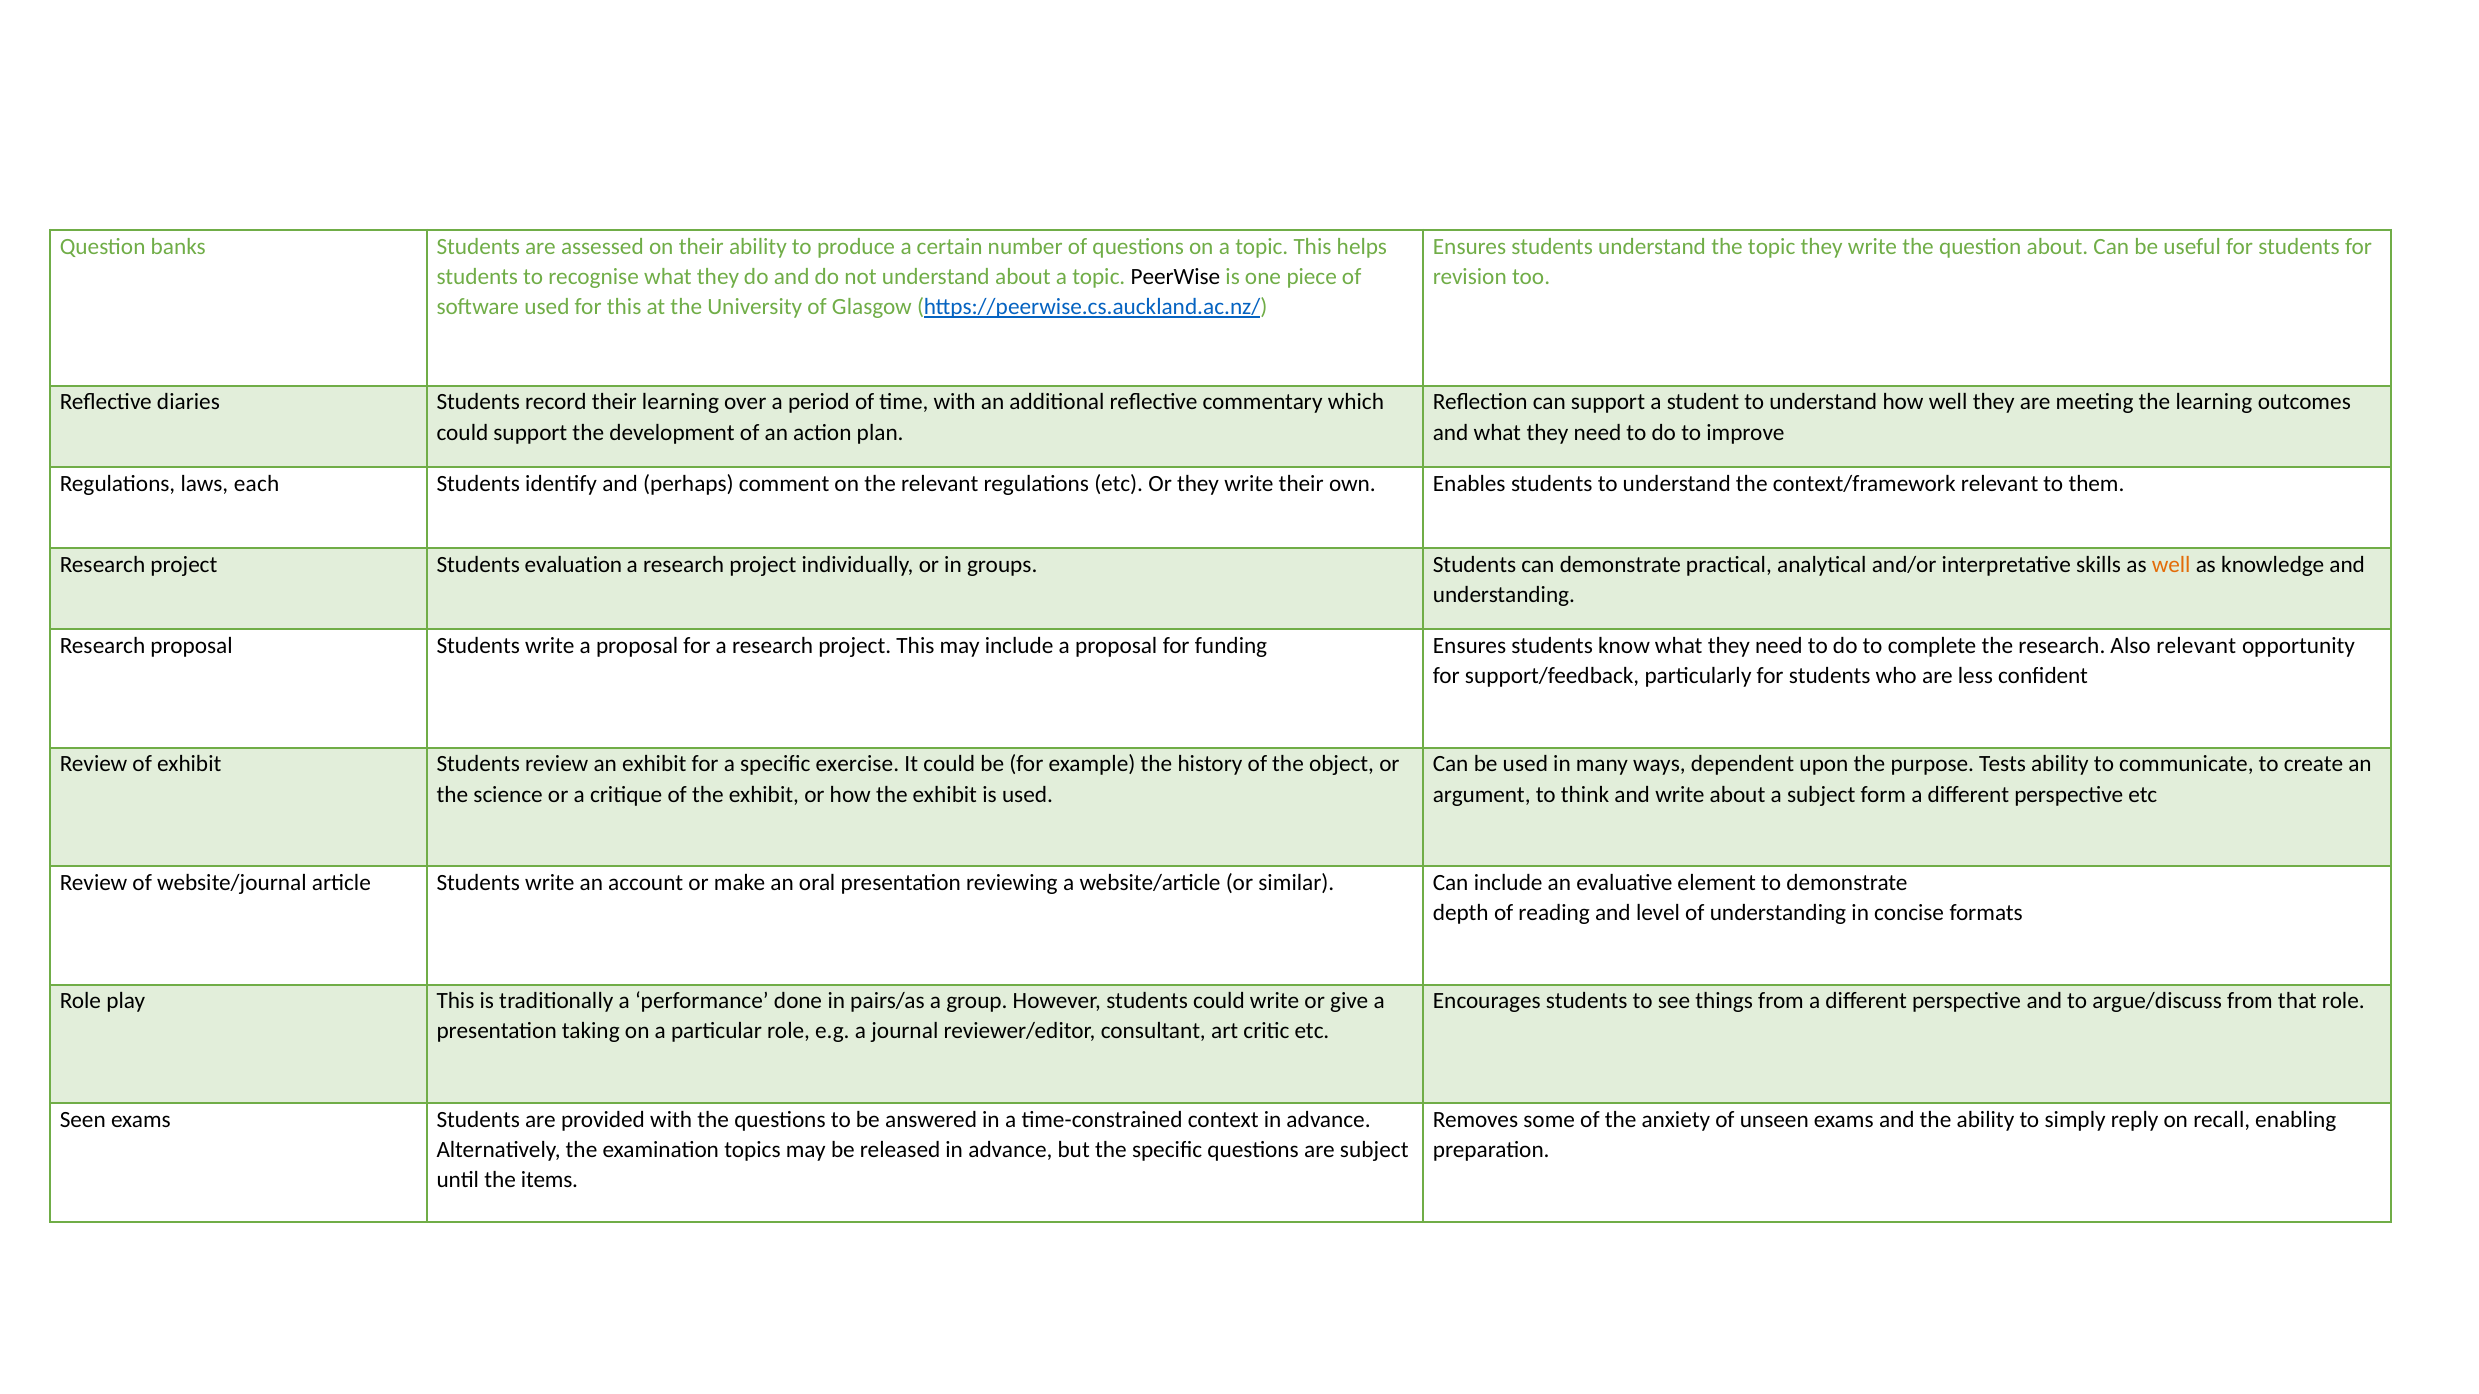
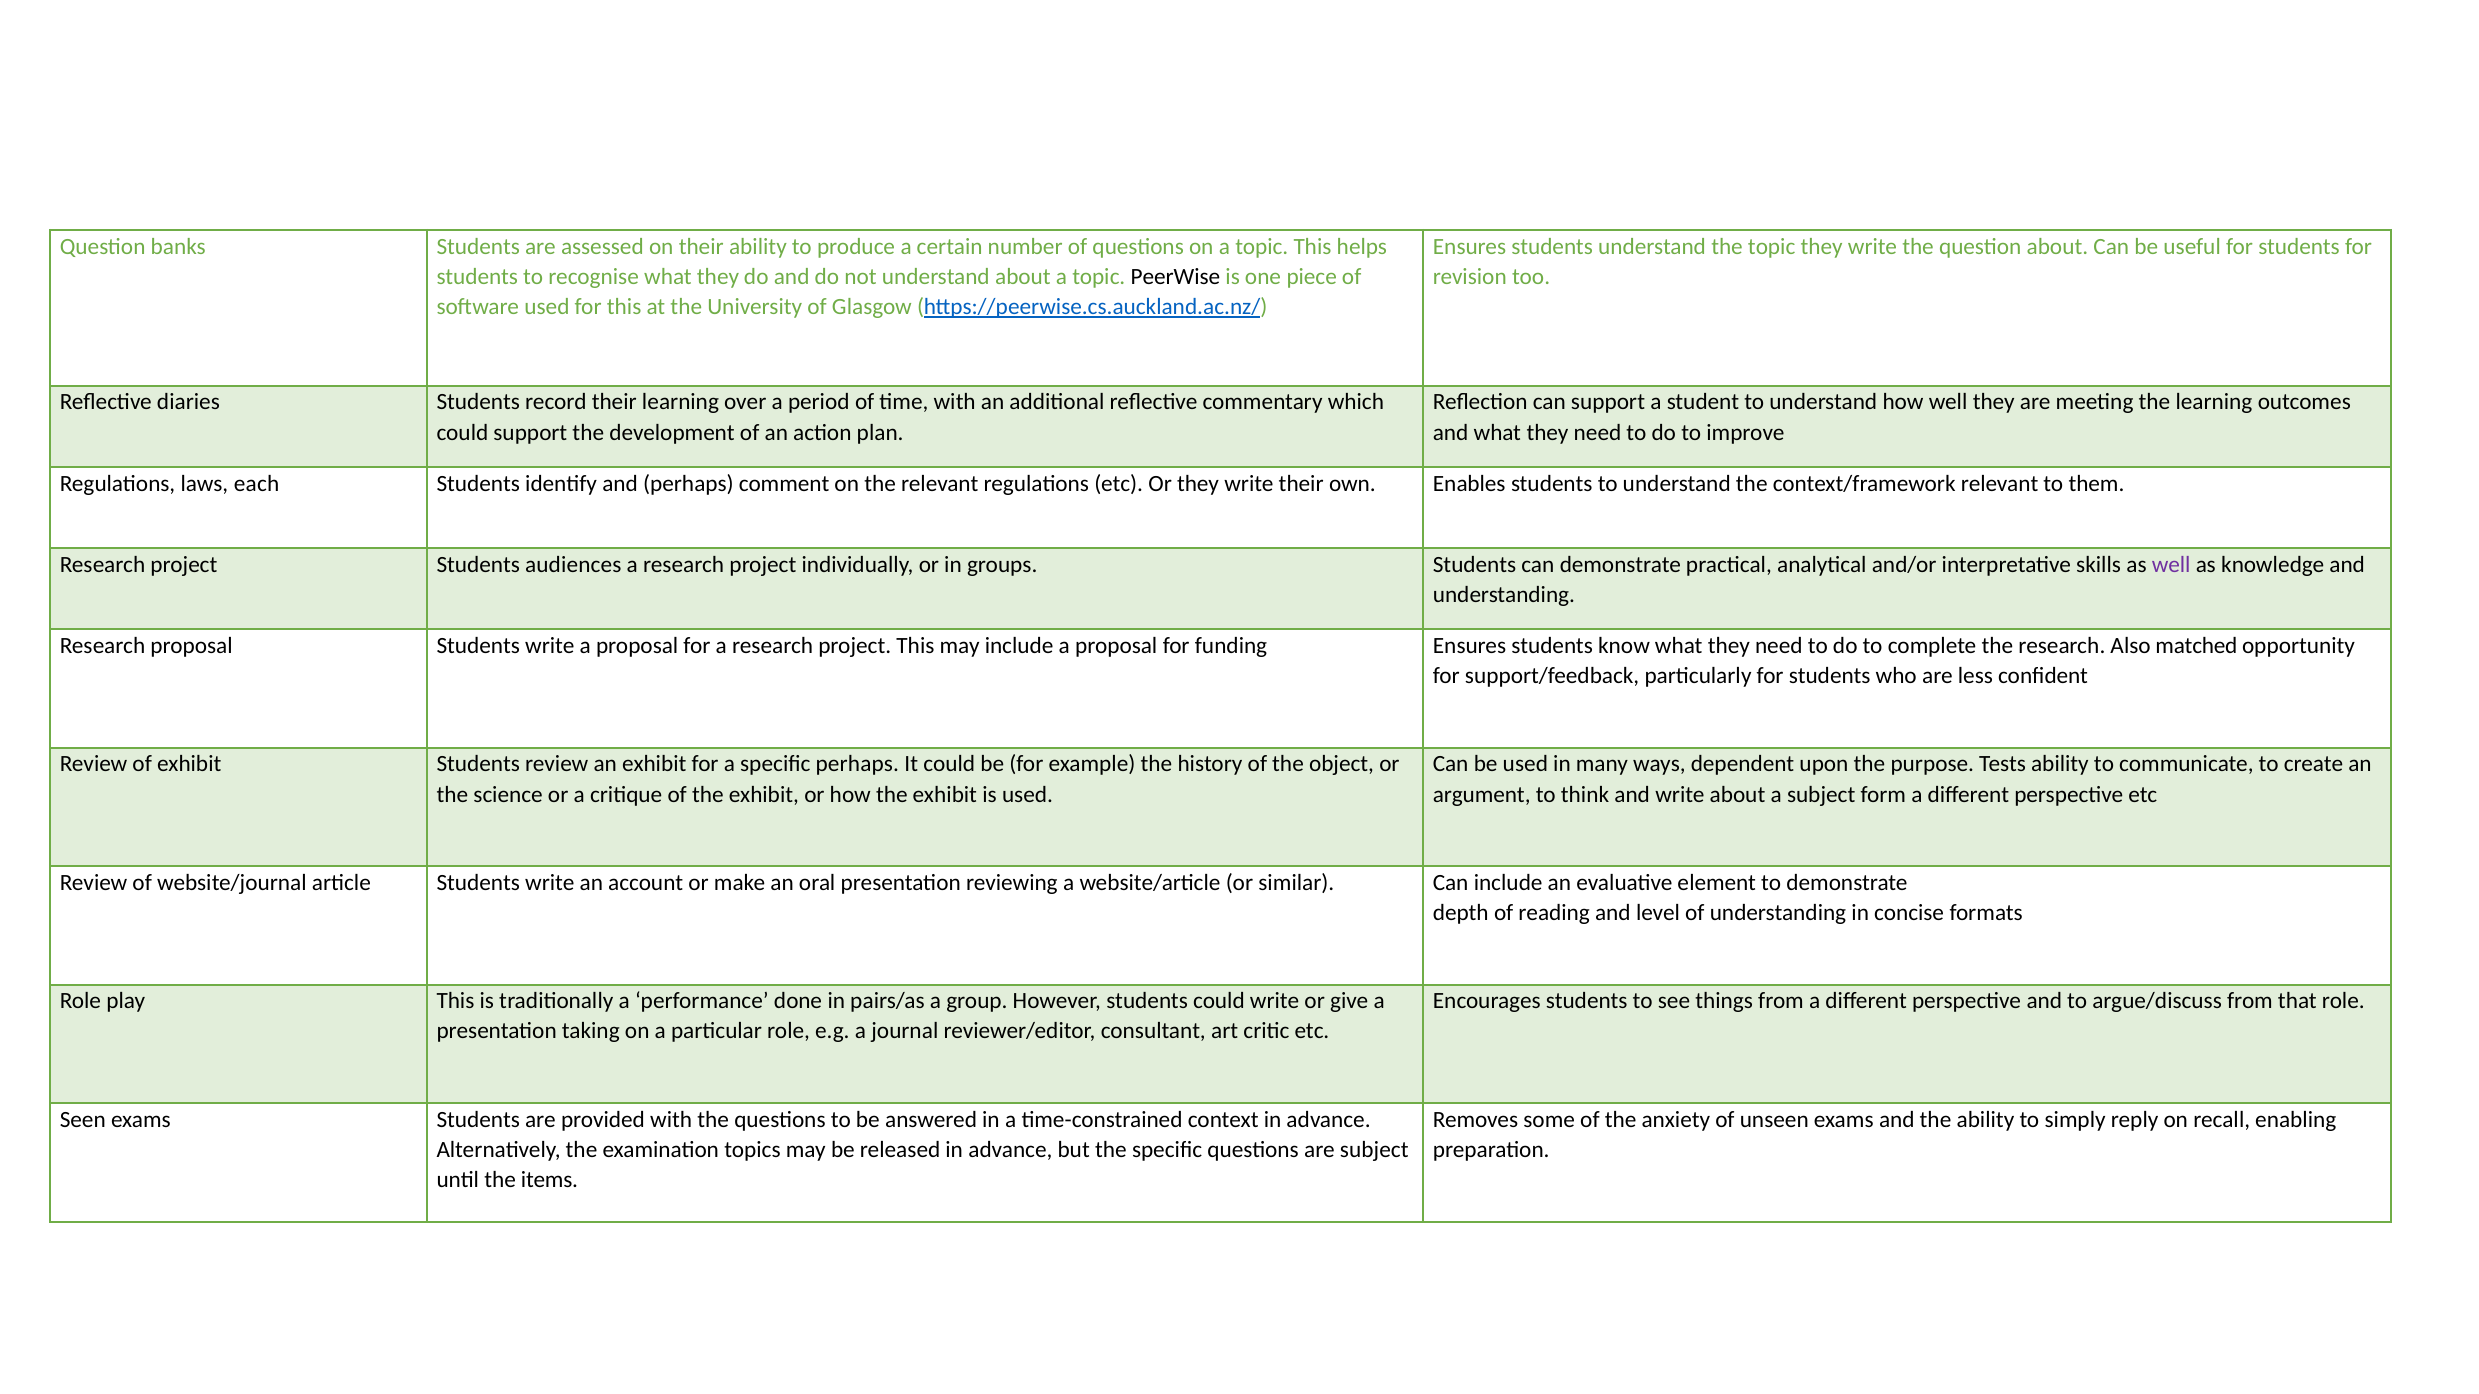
evaluation: evaluation -> audiences
well at (2171, 565) colour: orange -> purple
Also relevant: relevant -> matched
specific exercise: exercise -> perhaps
